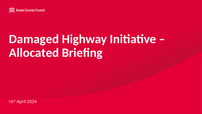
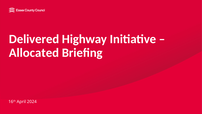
Damaged: Damaged -> Delivered
